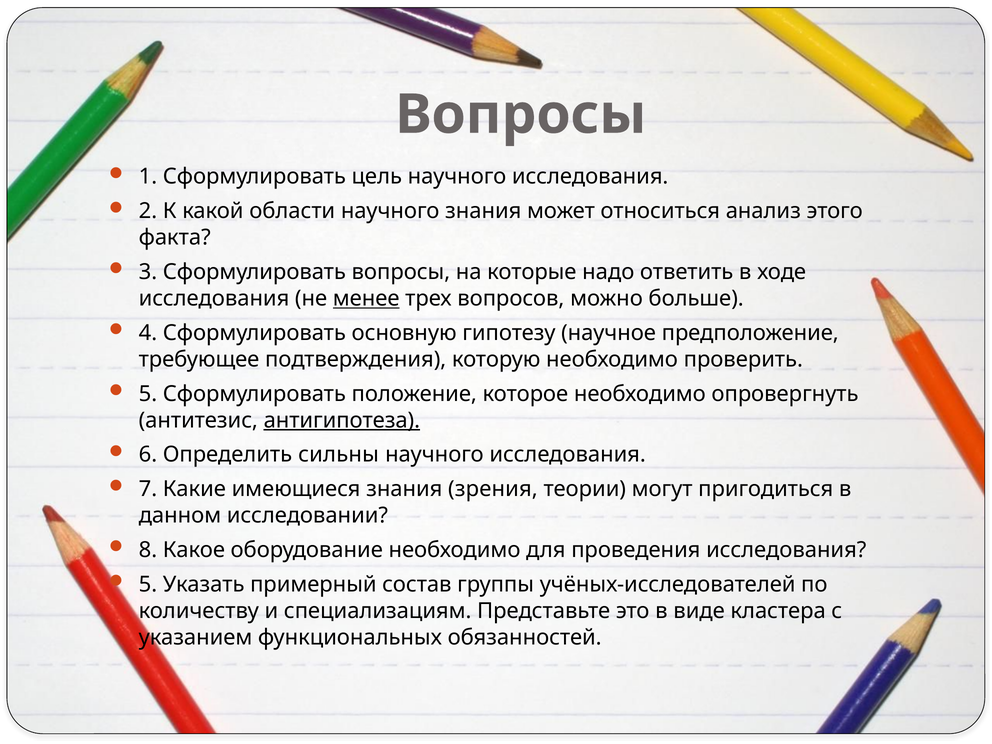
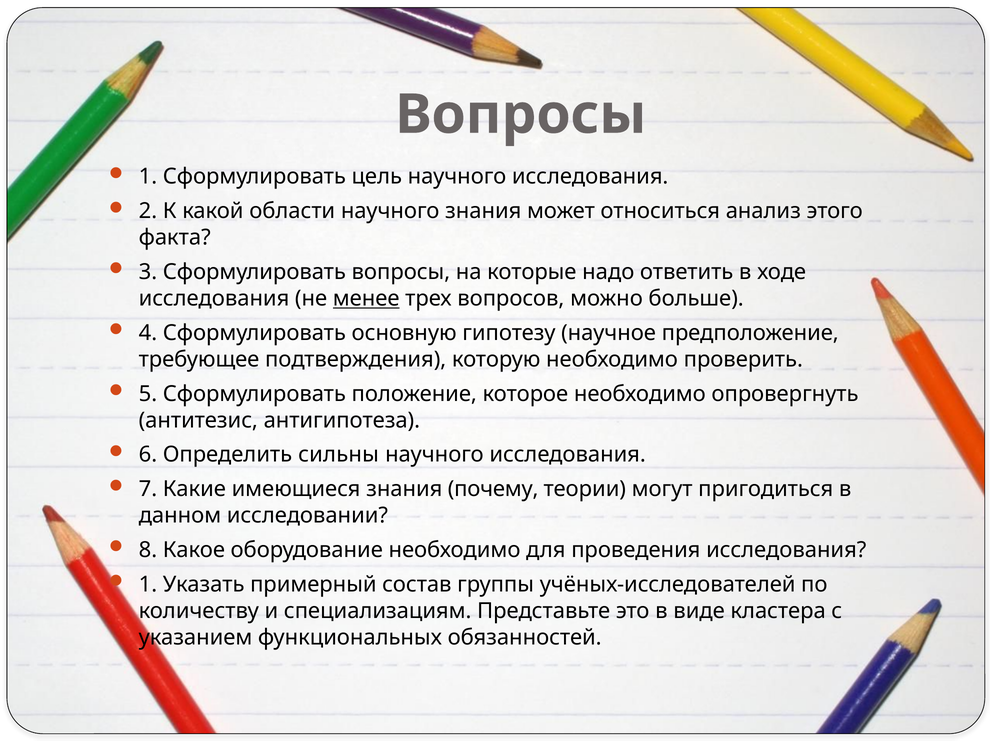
антигипотеза underline: present -> none
зрения: зрения -> почему
5 at (148, 584): 5 -> 1
